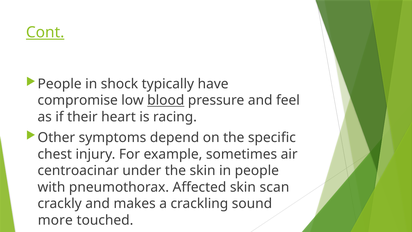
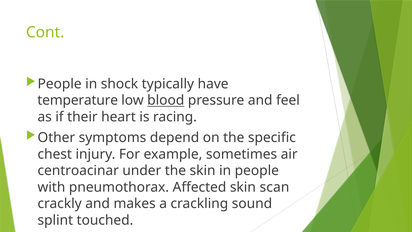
Cont underline: present -> none
compromise: compromise -> temperature
more: more -> splint
